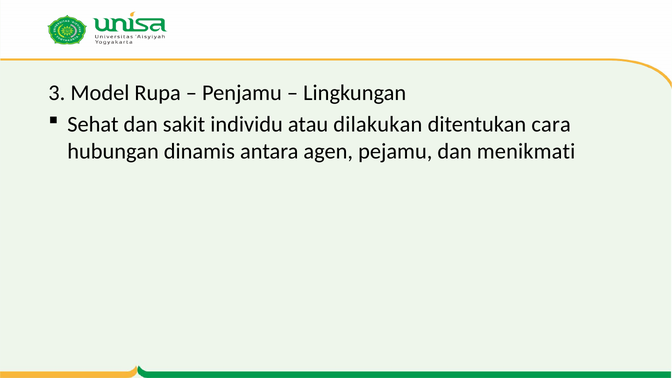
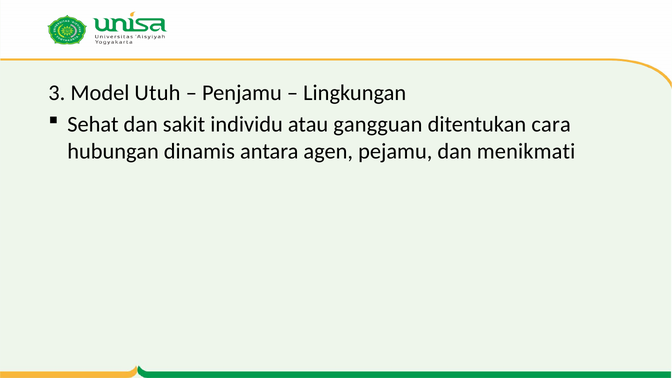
Rupa: Rupa -> Utuh
dilakukan: dilakukan -> gangguan
